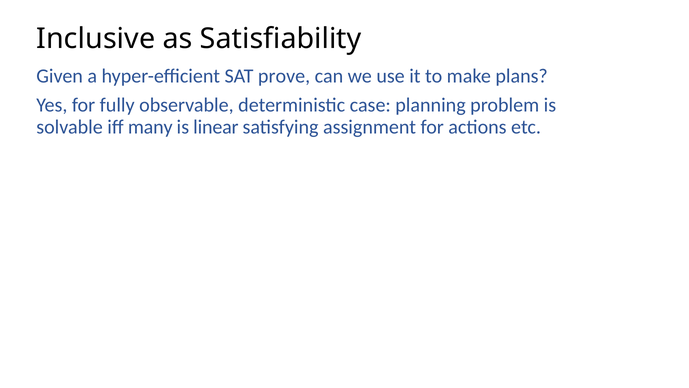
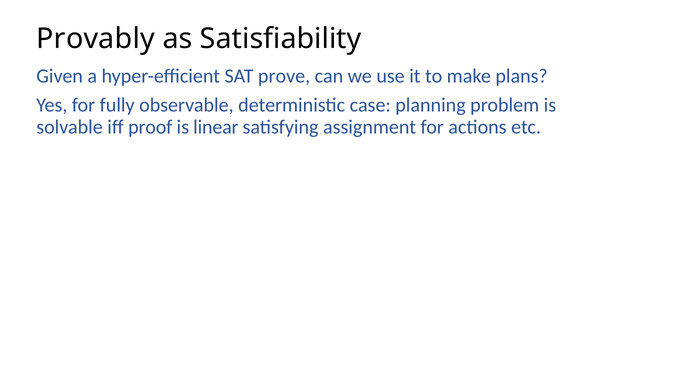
Inclusive: Inclusive -> Provably
many: many -> proof
